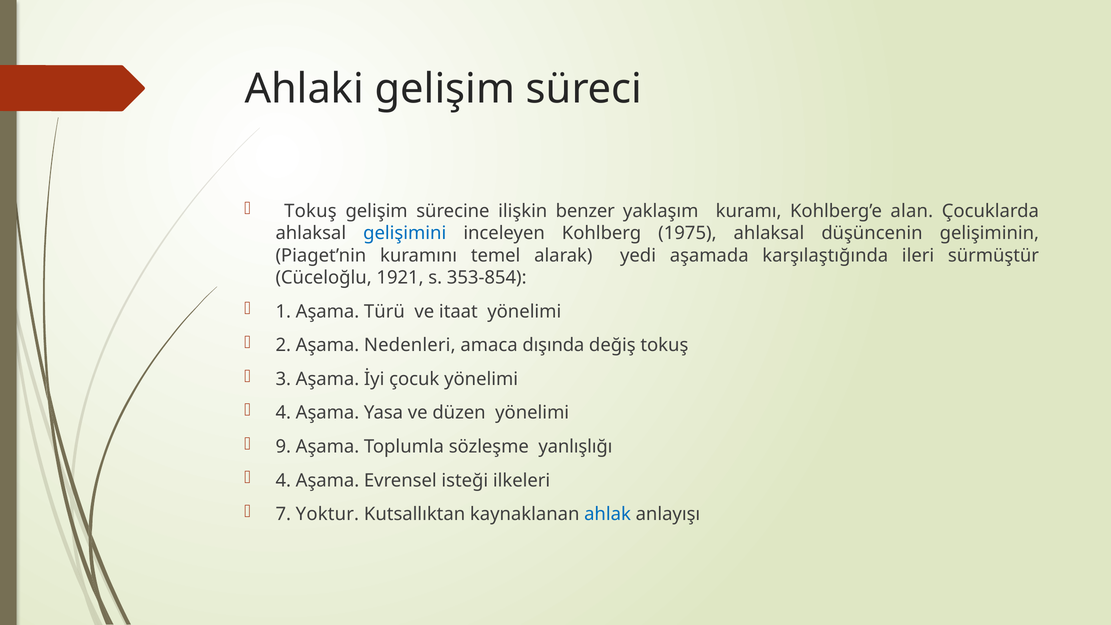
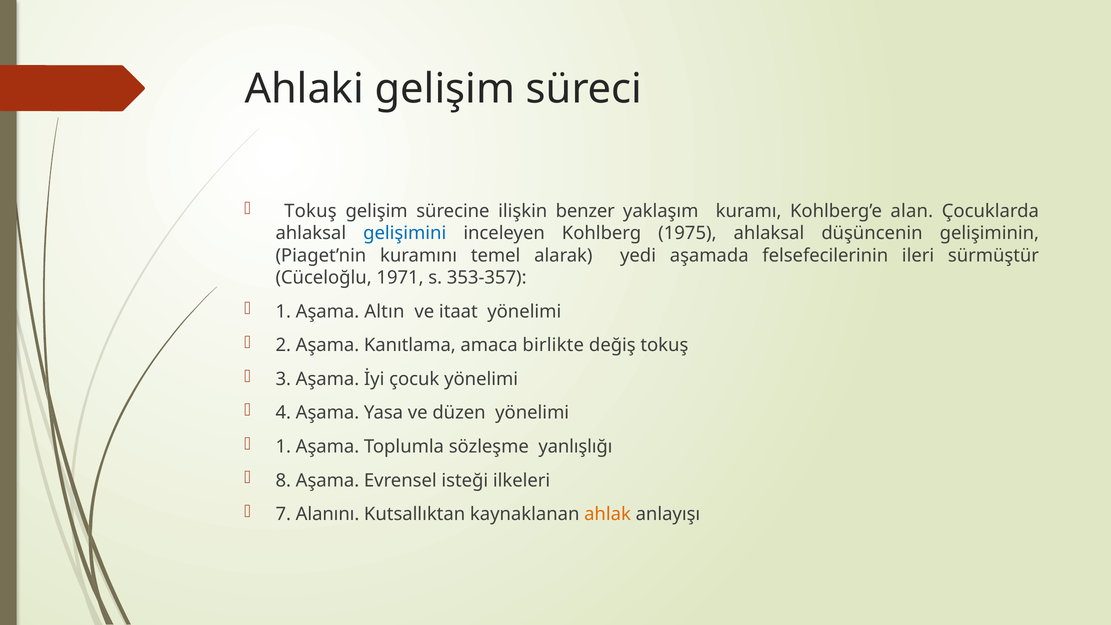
karşılaştığında: karşılaştığında -> felsefecilerinin
1921: 1921 -> 1971
353-854: 353-854 -> 353-357
Türü: Türü -> Altın
Nedenleri: Nedenleri -> Kanıtlama
dışında: dışında -> birlikte
9 at (283, 447): 9 -> 1
4 at (283, 480): 4 -> 8
Yoktur: Yoktur -> Alanını
ahlak colour: blue -> orange
